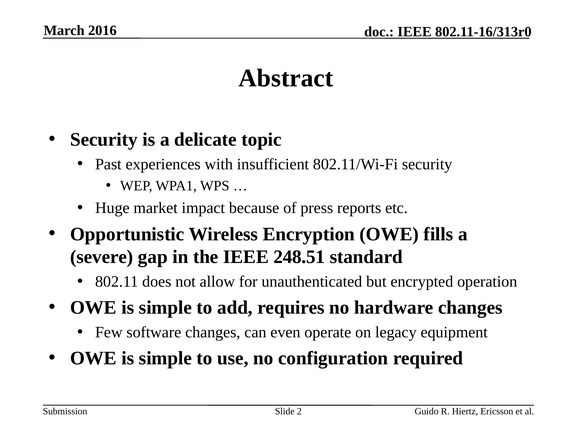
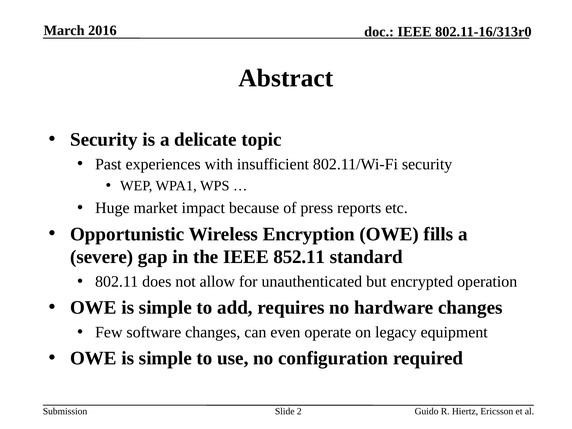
248.51: 248.51 -> 852.11
